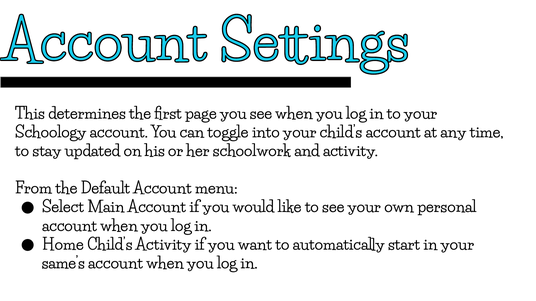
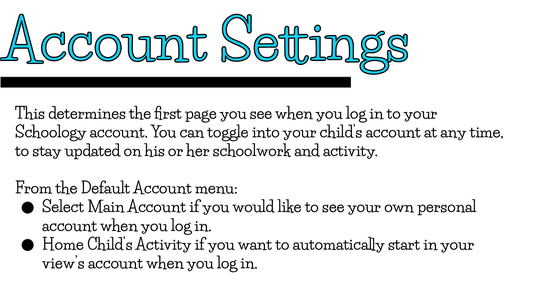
same’s: same’s -> view’s
